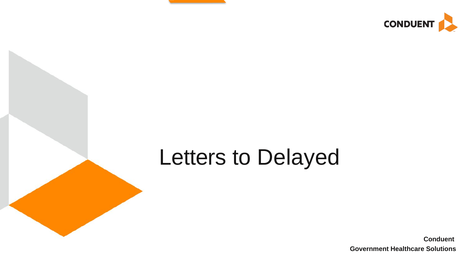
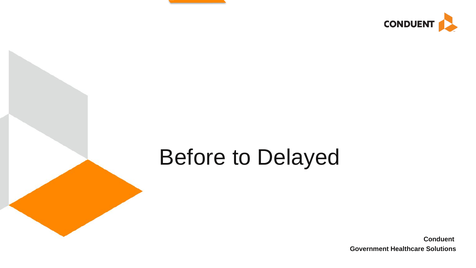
Letters: Letters -> Before
